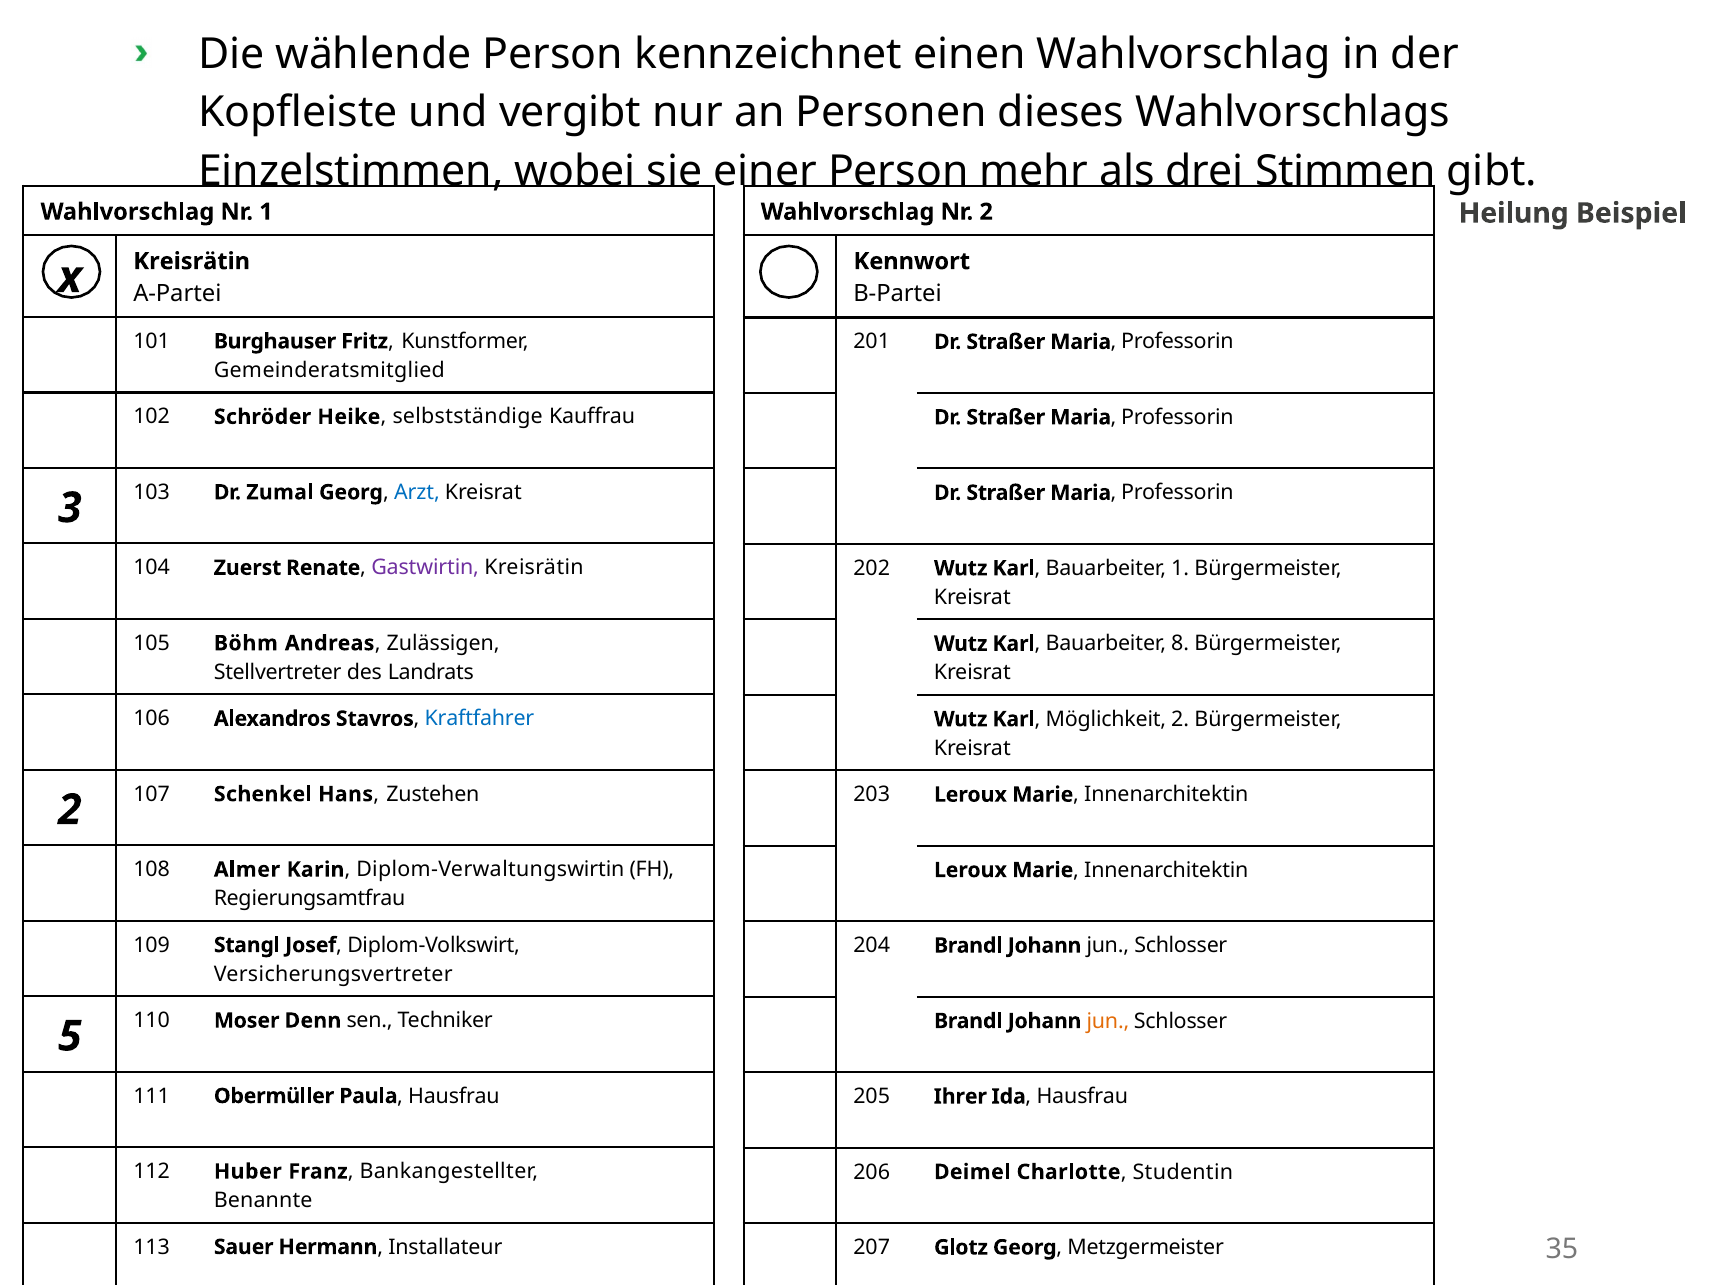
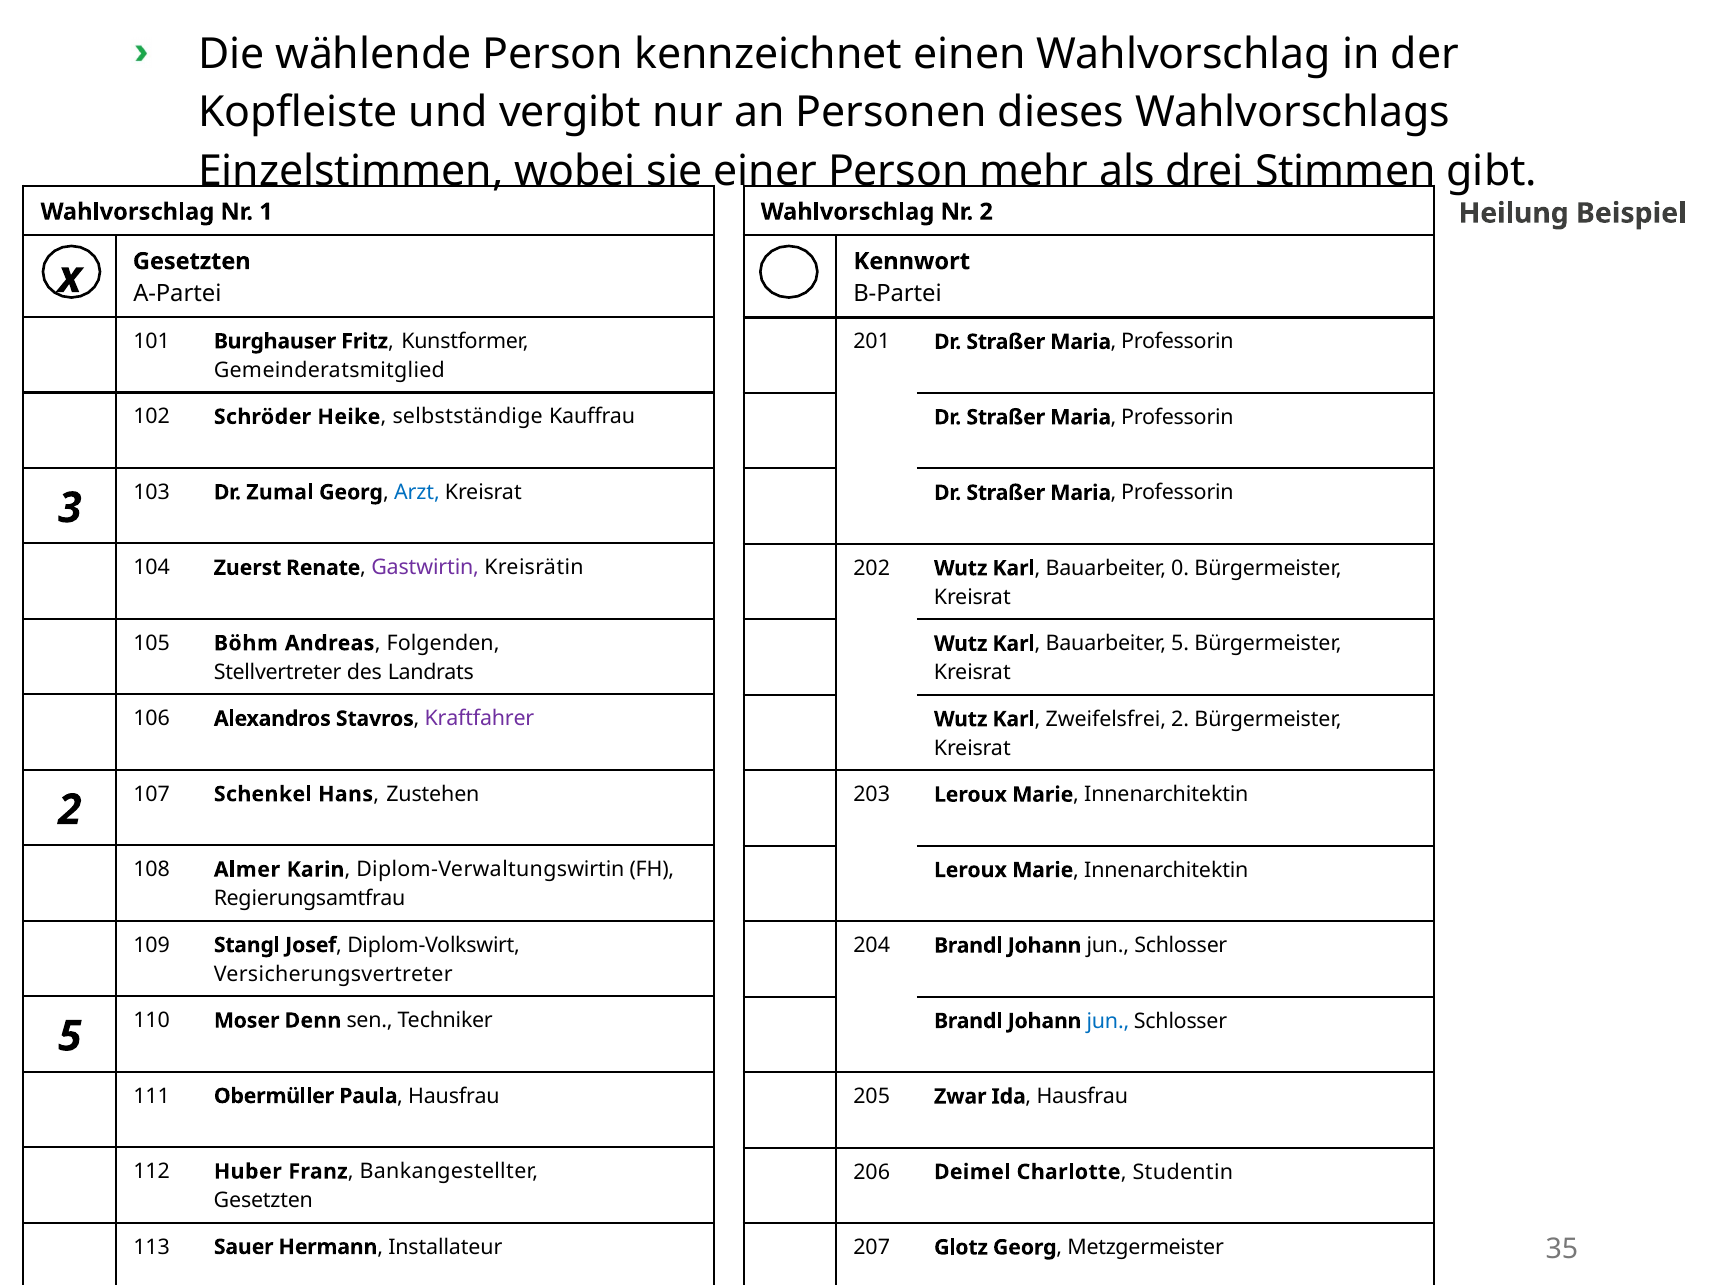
Kreisrätin at (192, 261): Kreisrätin -> Gesetzten
Bauarbeiter 1: 1 -> 0
Zulässigen: Zulässigen -> Folgenden
Bauarbeiter 8: 8 -> 5
Kraftfahrer colour: blue -> purple
Möglichkeit: Möglichkeit -> Zweifelsfrei
jun at (1108, 1021) colour: orange -> blue
Ihrer: Ihrer -> Zwar
Benannte at (263, 1200): Benannte -> Gesetzten
